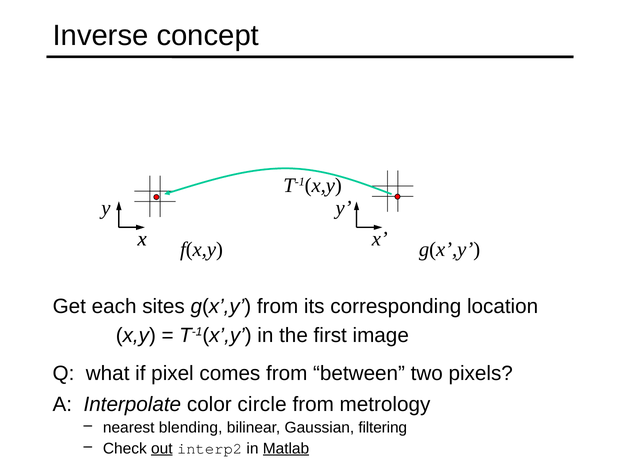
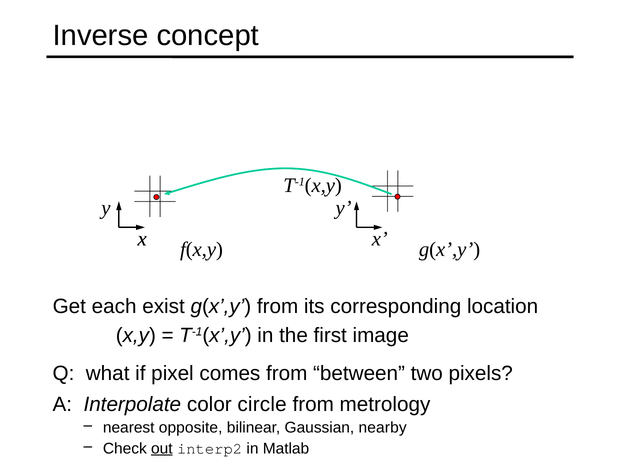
sites: sites -> exist
blending: blending -> opposite
filtering: filtering -> nearby
Matlab underline: present -> none
